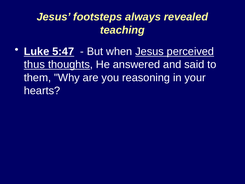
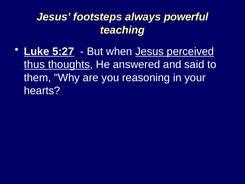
revealed: revealed -> powerful
5:47: 5:47 -> 5:27
